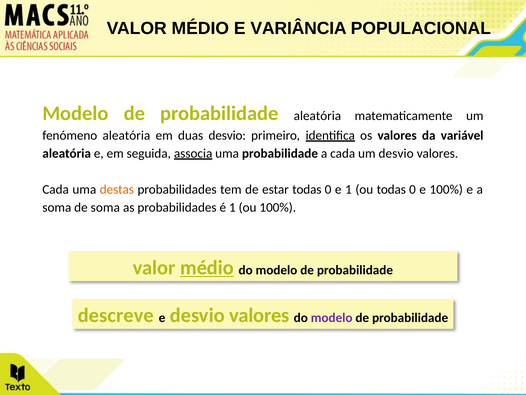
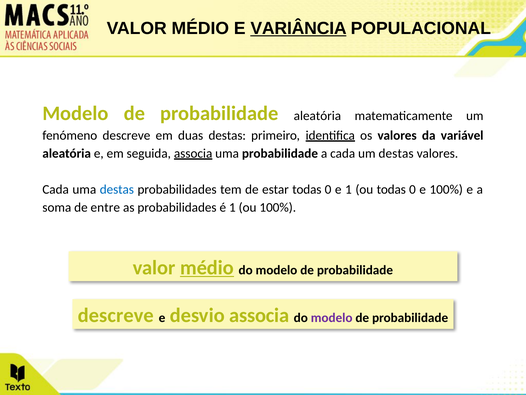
VARIÂNCIA underline: none -> present
fenómeno aleatória: aleatória -> descreve
duas desvio: desvio -> destas
um desvio: desvio -> destas
destas at (117, 189) colour: orange -> blue
de soma: soma -> entre
e desvio valores: valores -> associa
